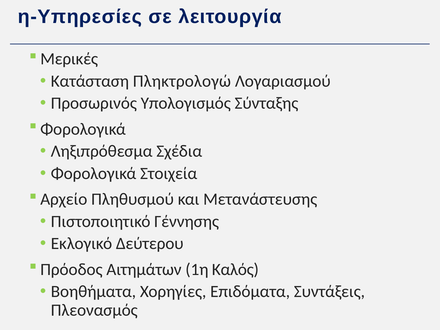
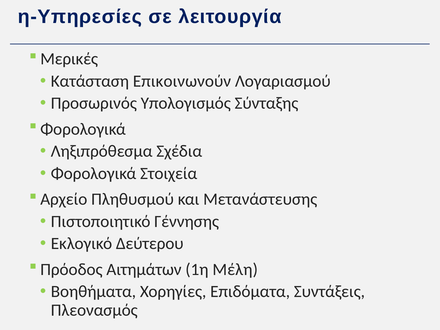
Πληκτρολογώ: Πληκτρολογώ -> Επικοινωνούν
Καλός: Καλός -> Μέλη
